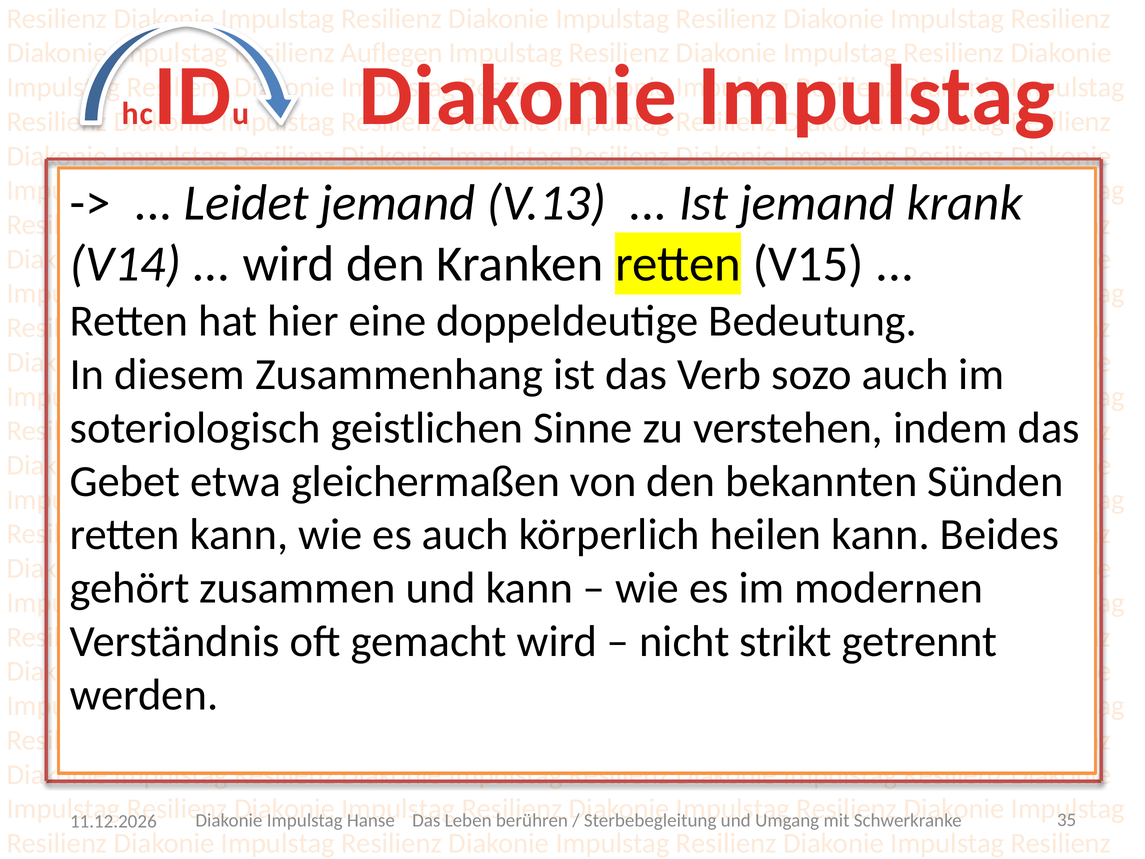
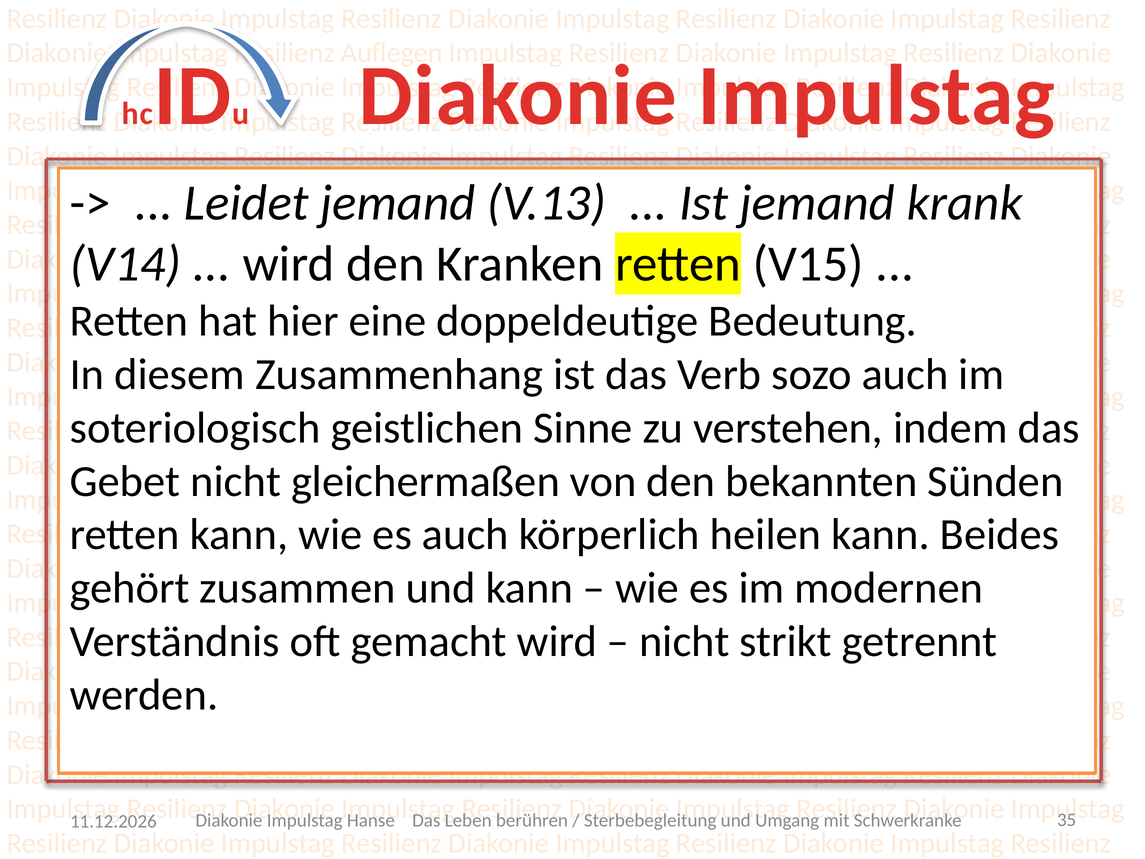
etwa at (235, 481): etwa -> nicht
